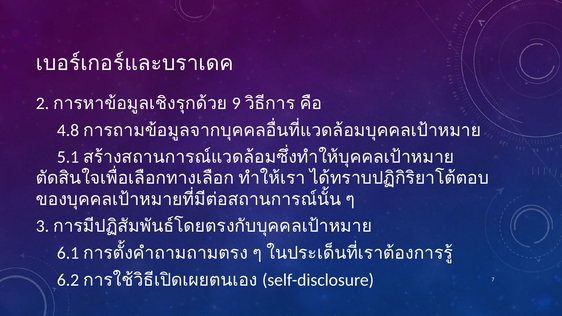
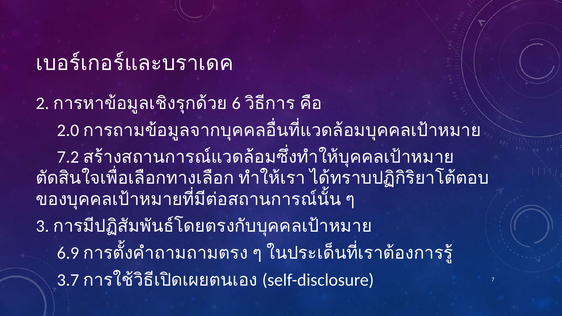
9: 9 -> 6
4.8: 4.8 -> 2.0
5.1: 5.1 -> 7.2
6.1: 6.1 -> 6.9
6.2: 6.2 -> 3.7
